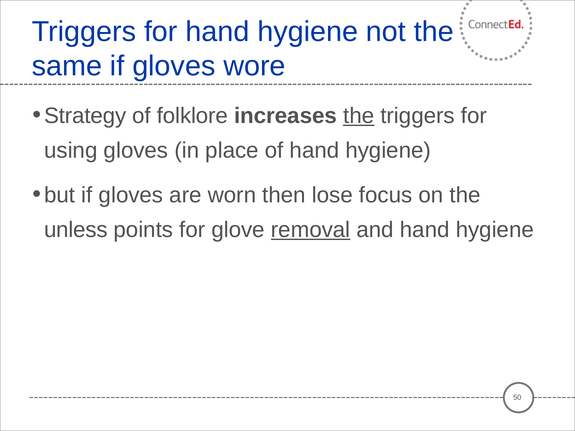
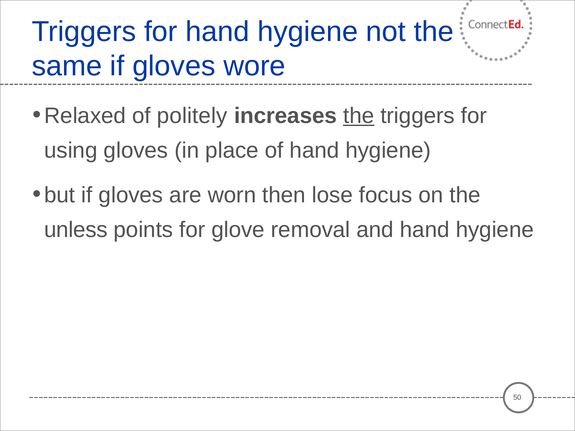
Strategy: Strategy -> Relaxed
folklore: folklore -> politely
removal underline: present -> none
